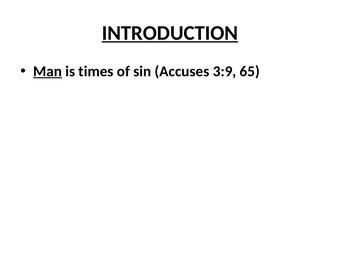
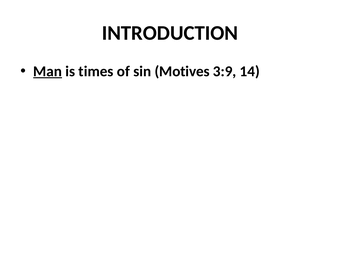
INTRODUCTION underline: present -> none
Accuses: Accuses -> Motives
65: 65 -> 14
